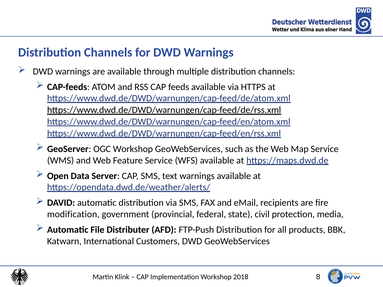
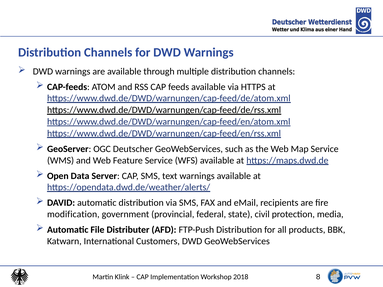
OGC Workshop: Workshop -> Deutscher
